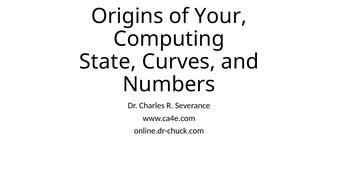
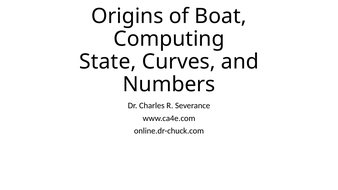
Your: Your -> Boat
